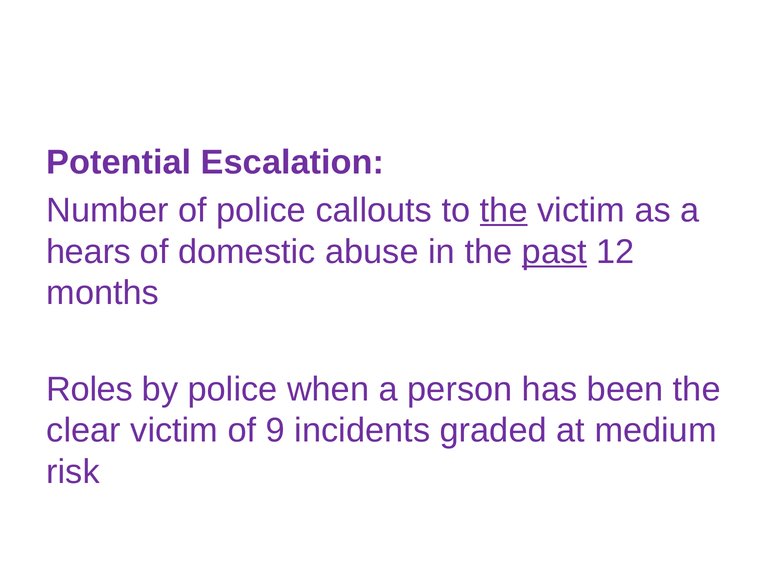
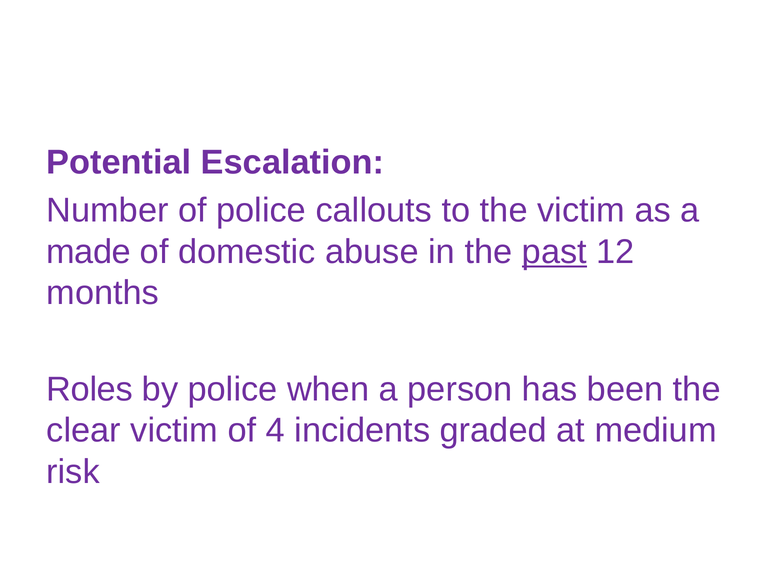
the at (504, 210) underline: present -> none
hears: hears -> made
9: 9 -> 4
